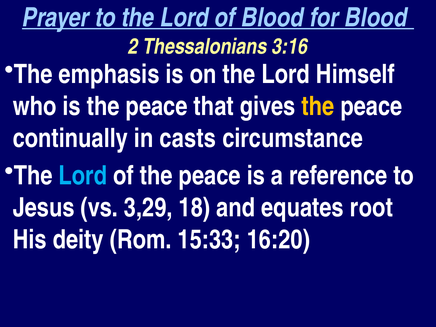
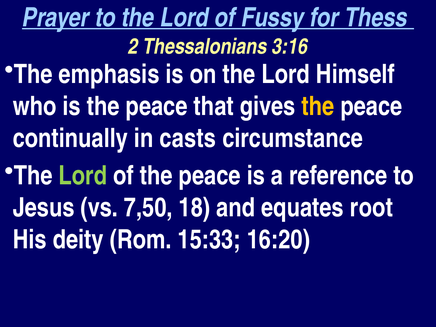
of Blood: Blood -> Fussy
for Blood: Blood -> Thess
Lord at (83, 176) colour: light blue -> light green
3,29: 3,29 -> 7,50
